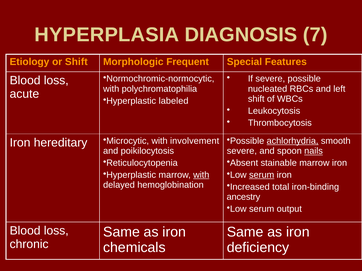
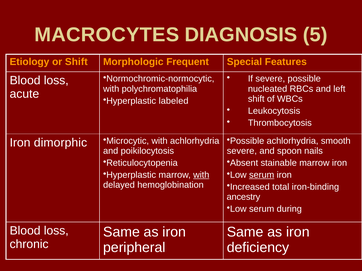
HYPERPLASIA: HYPERPLASIA -> MACROCYTES
7: 7 -> 5
achlorhydria at (293, 141) underline: present -> none
hereditary: hereditary -> dimorphic
with involvement: involvement -> achlorhydria
nails underline: present -> none
output: output -> during
chemicals: chemicals -> peripheral
